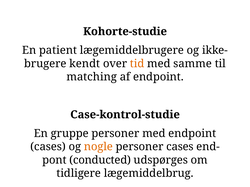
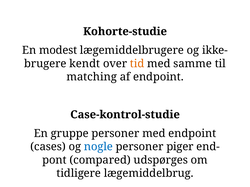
patient: patient -> modest
nogle colour: orange -> blue
personer cases: cases -> piger
conducted: conducted -> compared
